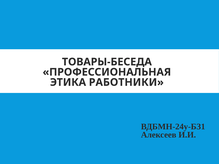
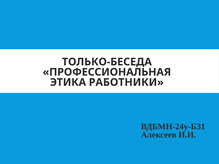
ТОВАРЫ-БЕСЕДА: ТОВАРЫ-БЕСЕДА -> ТОЛЬКО-БЕСЕДА
